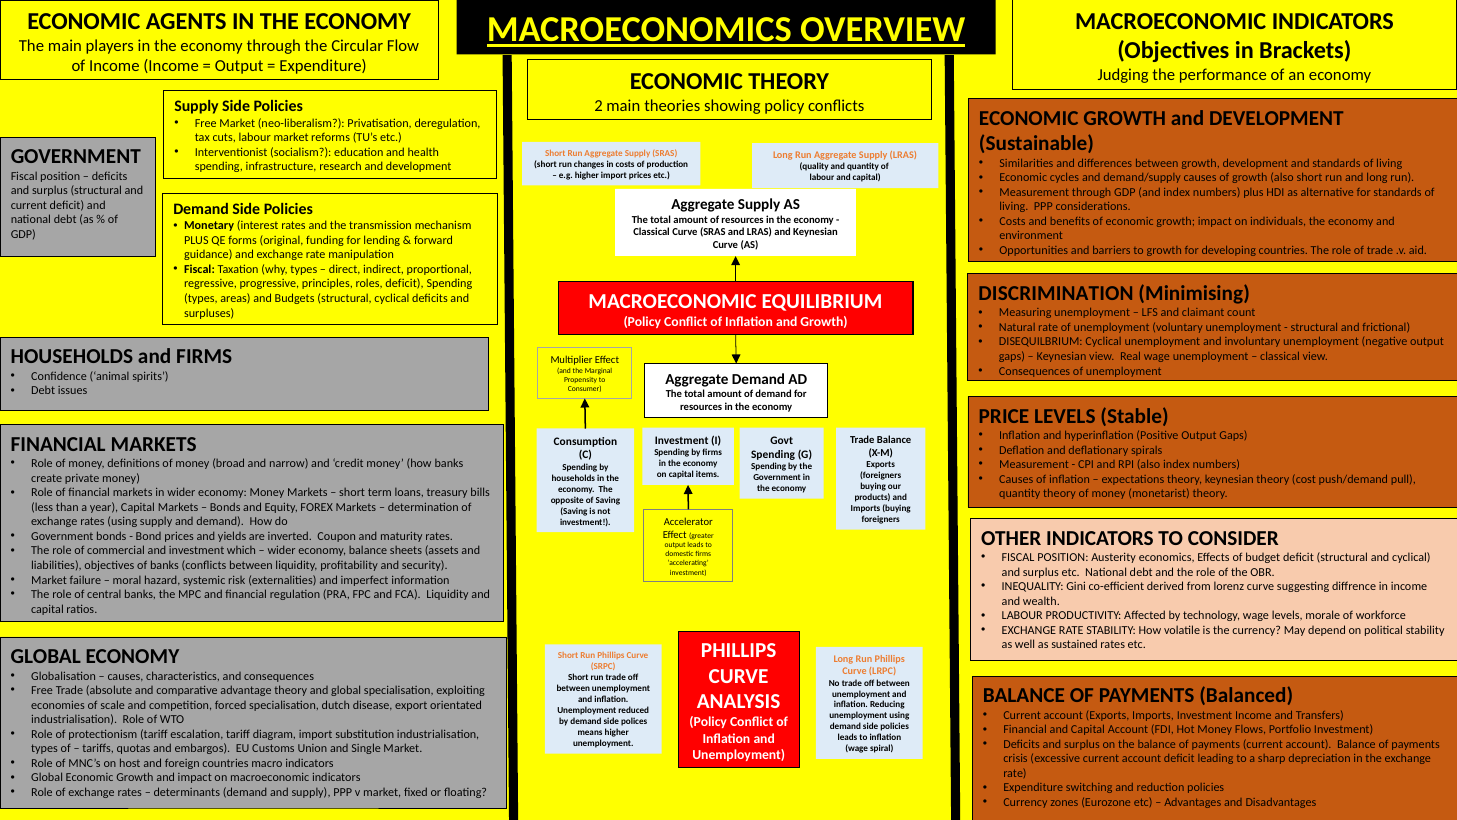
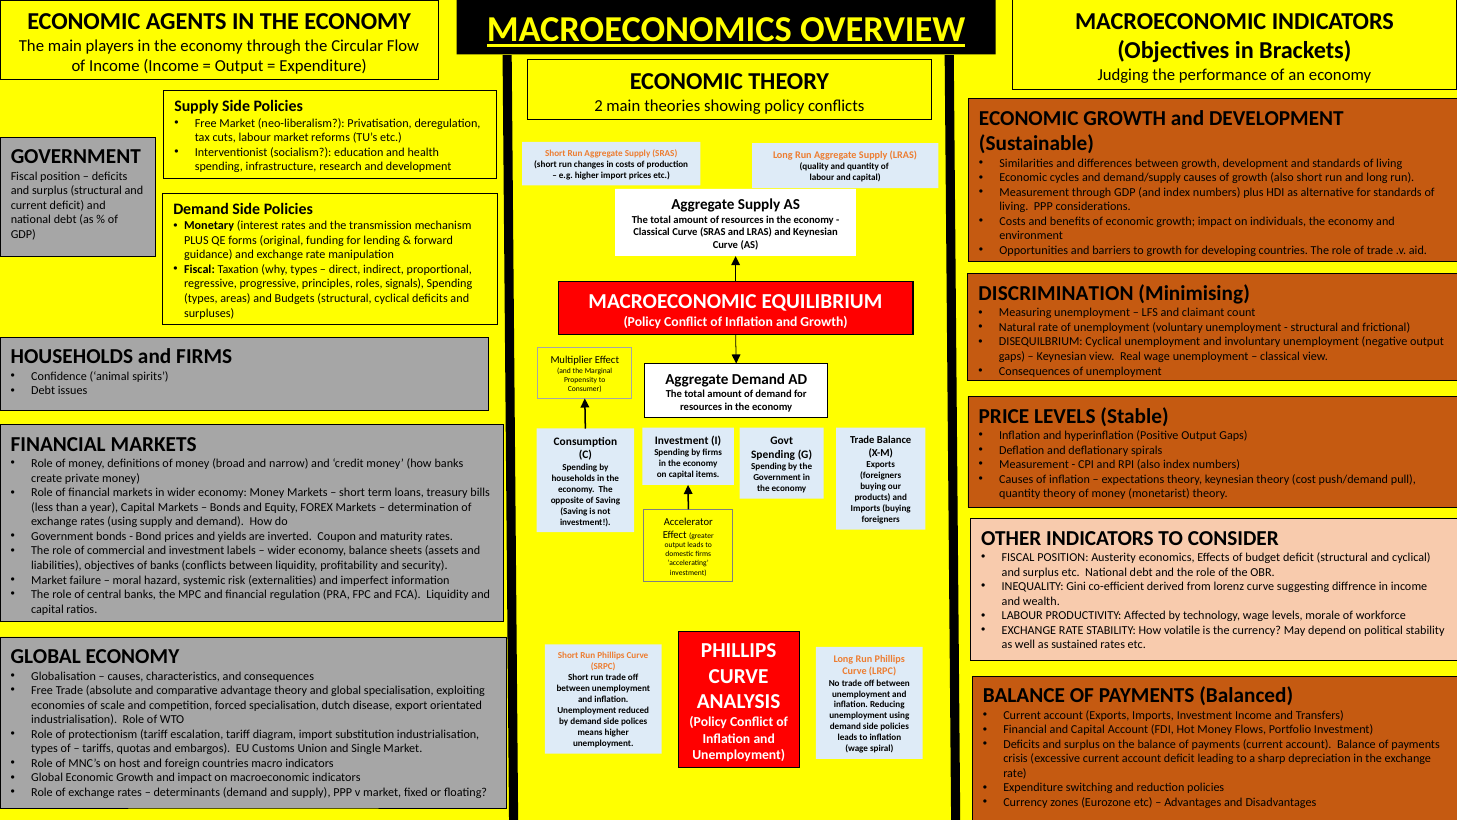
roles deficit: deficit -> signals
which: which -> labels
